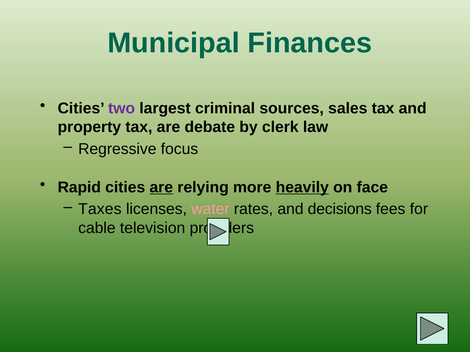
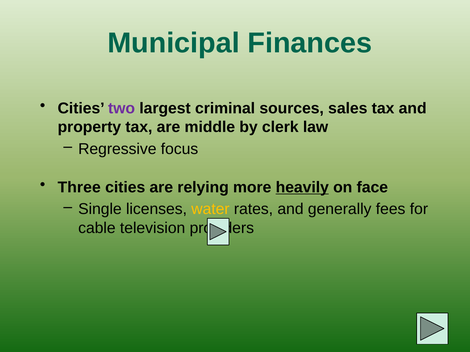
debate: debate -> middle
Rapid: Rapid -> Three
are at (161, 188) underline: present -> none
Taxes: Taxes -> Single
water colour: pink -> yellow
decisions: decisions -> generally
